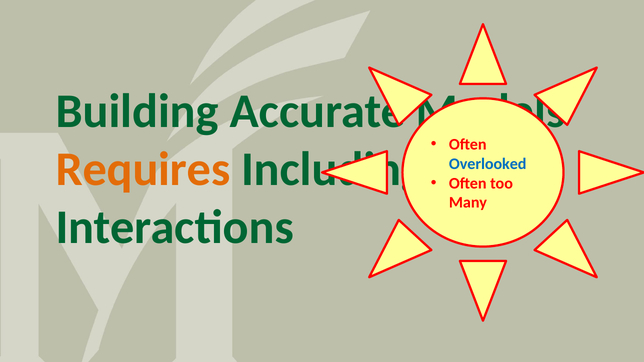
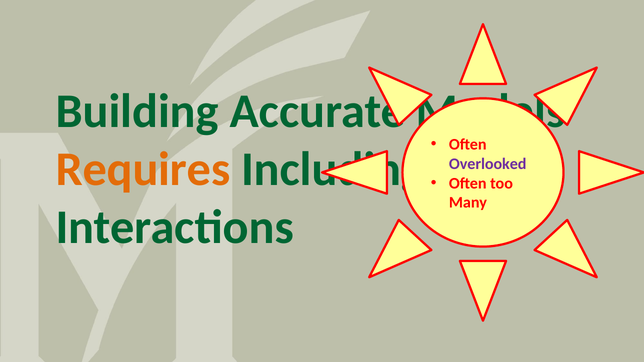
Overlooked colour: blue -> purple
